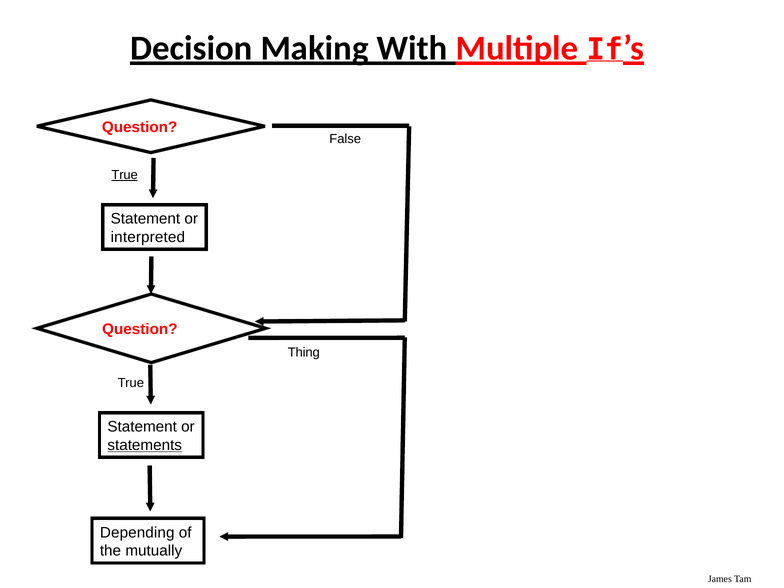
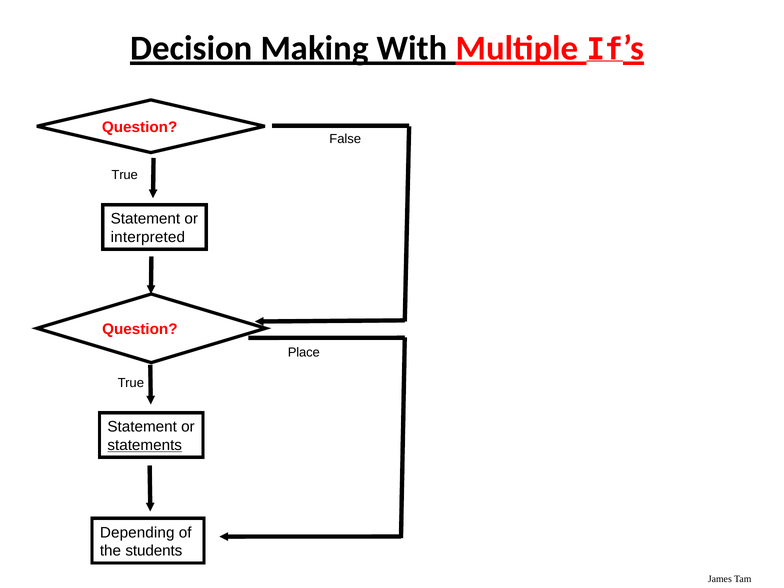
True at (125, 175) underline: present -> none
Thing: Thing -> Place
mutually: mutually -> students
